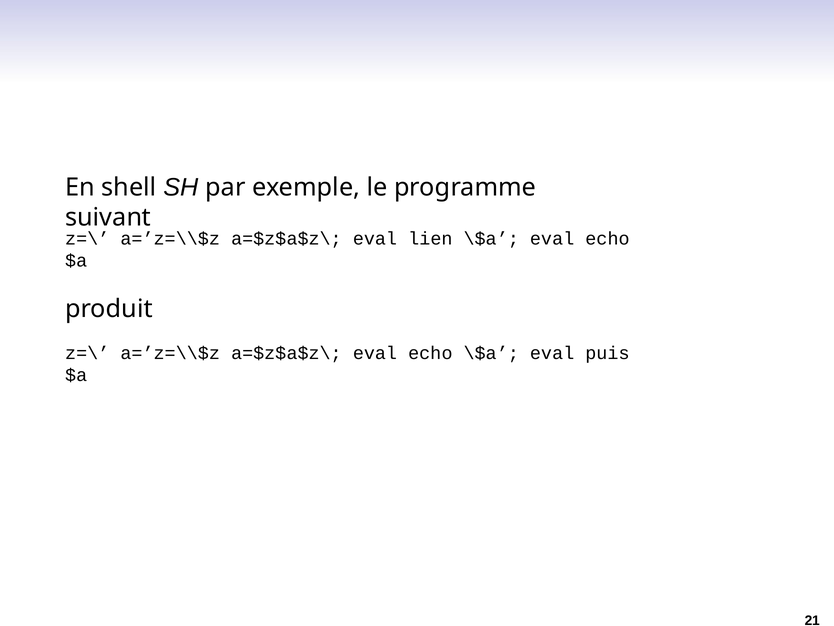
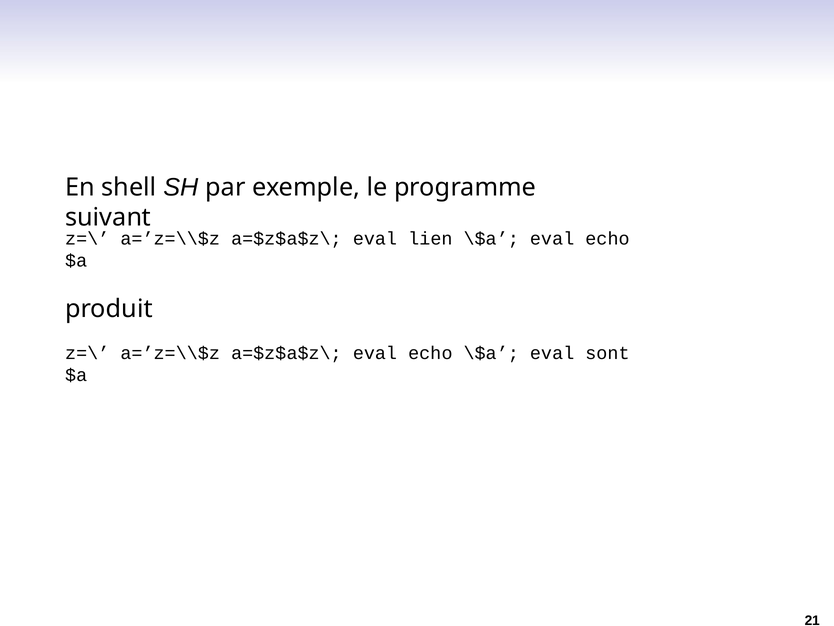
puis: puis -> sont
